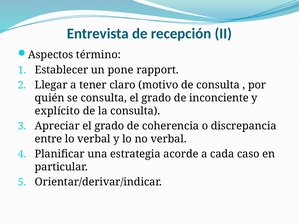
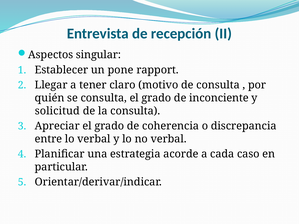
término: término -> singular
explícito: explícito -> solicitud
